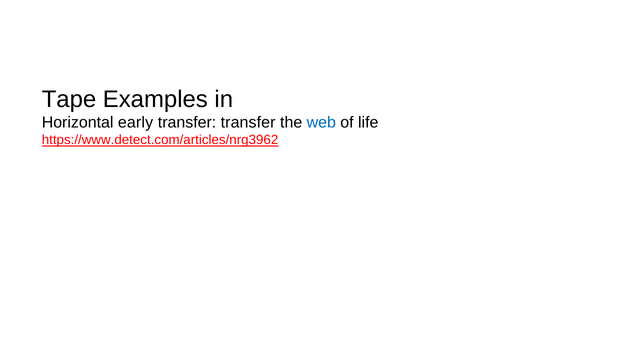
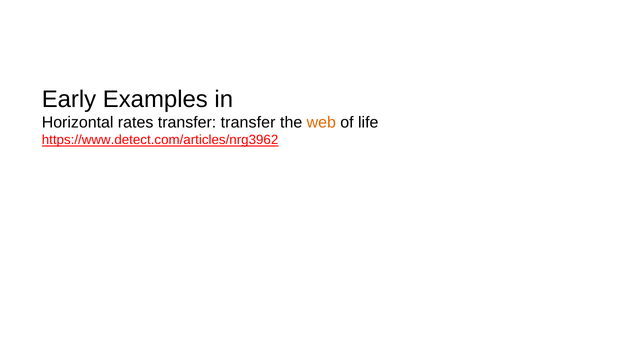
Tape: Tape -> Early
early: early -> rates
web colour: blue -> orange
